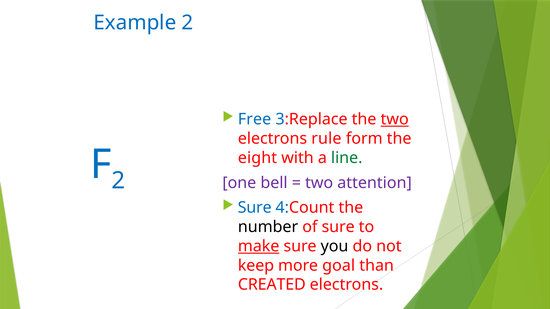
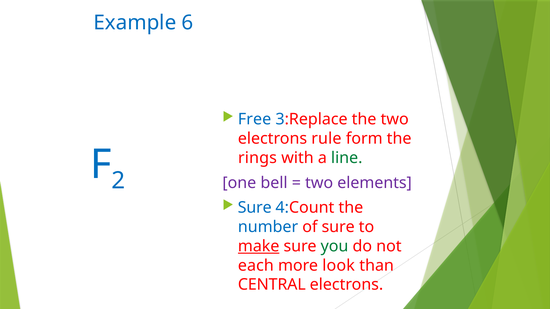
Example 2: 2 -> 6
two at (395, 119) underline: present -> none
eight: eight -> rings
attention: attention -> elements
number colour: black -> blue
you colour: black -> green
keep: keep -> each
goal: goal -> look
CREATED: CREATED -> CENTRAL
